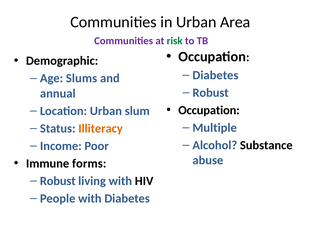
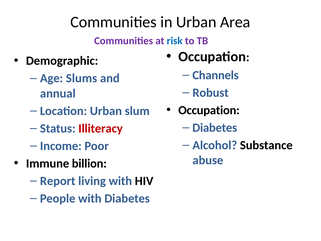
risk colour: green -> blue
Diabetes at (215, 75): Diabetes -> Channels
Multiple at (215, 128): Multiple -> Diabetes
Illiteracy colour: orange -> red
forms: forms -> billion
Robust at (58, 181): Robust -> Report
